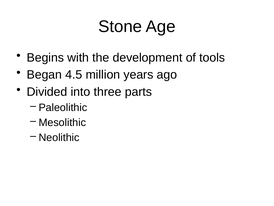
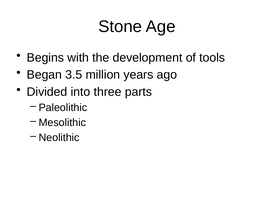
4.5: 4.5 -> 3.5
